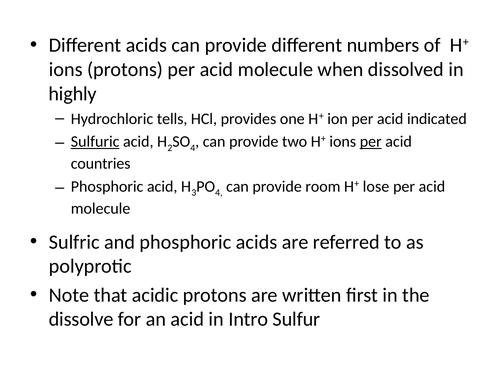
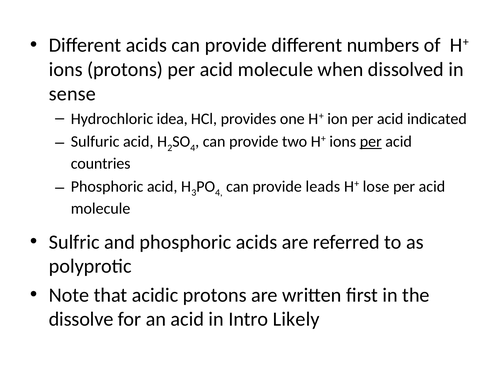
highly: highly -> sense
tells: tells -> idea
Sulfuric underline: present -> none
room: room -> leads
Sulfur: Sulfur -> Likely
